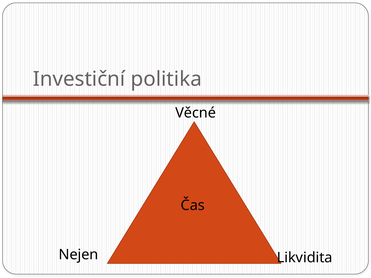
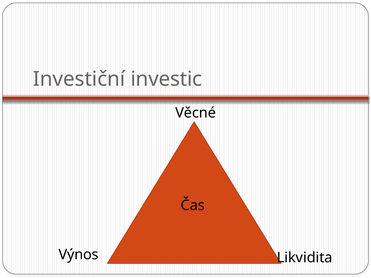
politika: politika -> investic
Nejen: Nejen -> Výnos
